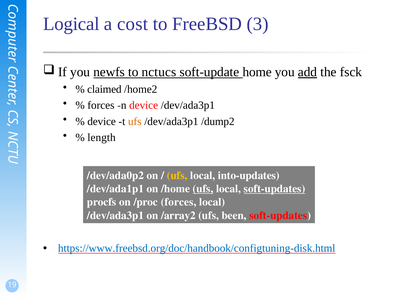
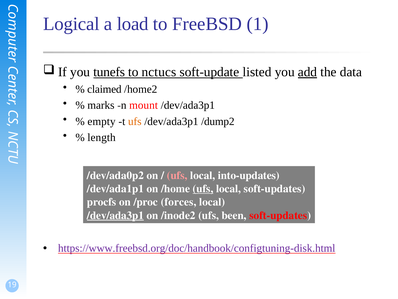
cost: cost -> load
3: 3 -> 1
newfs: newfs -> tunefs
home: home -> listed
fsck: fsck -> data
forces at (101, 105): forces -> marks
n device: device -> mount
device at (102, 121): device -> empty
ufs at (177, 175) colour: yellow -> pink
soft-updates at (274, 188) underline: present -> none
/dev/ada3p1 at (115, 215) underline: none -> present
/array2: /array2 -> /inode2
https://www.freebsd.org/doc/handbook/configtuning-disk.html colour: blue -> purple
